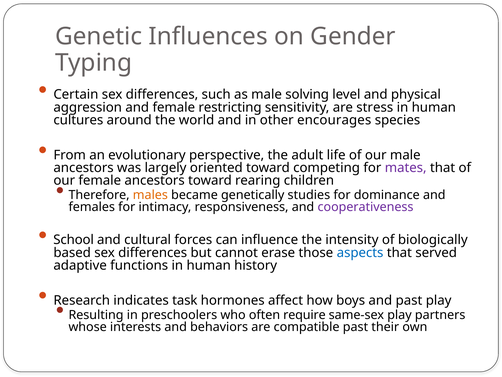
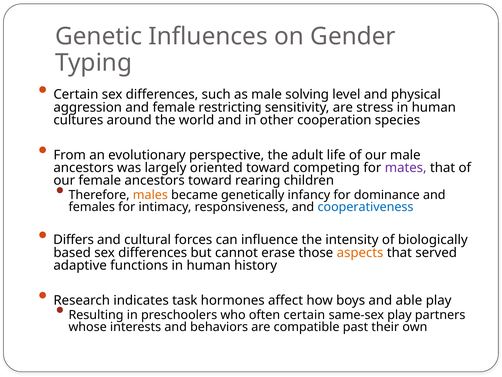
encourages: encourages -> cooperation
studies: studies -> infancy
cooperativeness colour: purple -> blue
School: School -> Differs
aspects colour: blue -> orange
and past: past -> able
often require: require -> certain
